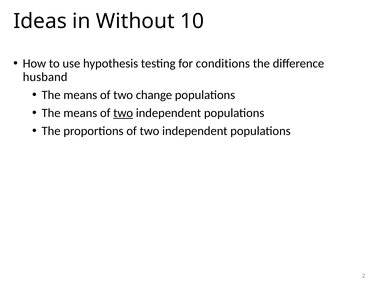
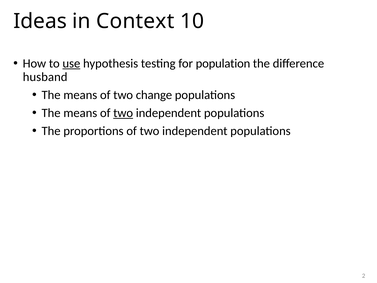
Without: Without -> Context
use underline: none -> present
conditions: conditions -> population
